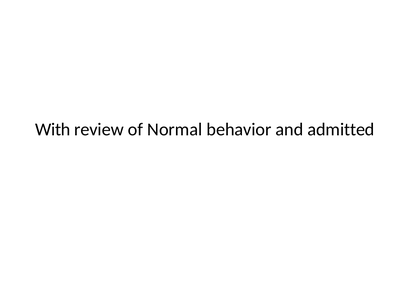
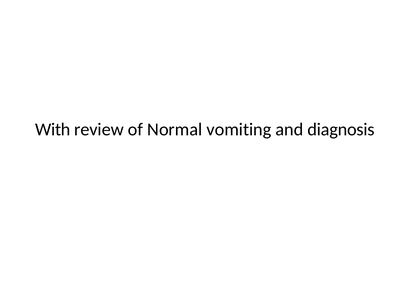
behavior: behavior -> vomiting
admitted: admitted -> diagnosis
